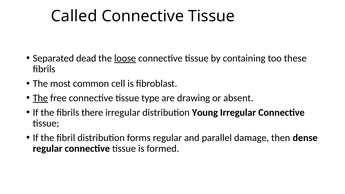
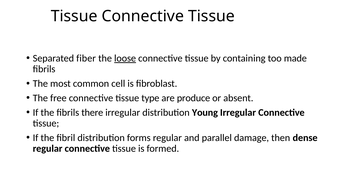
Called at (74, 16): Called -> Tissue
dead: dead -> fiber
these: these -> made
The at (40, 98) underline: present -> none
drawing: drawing -> produce
